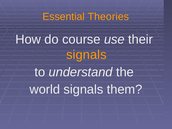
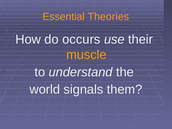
course: course -> occurs
signals at (86, 55): signals -> muscle
